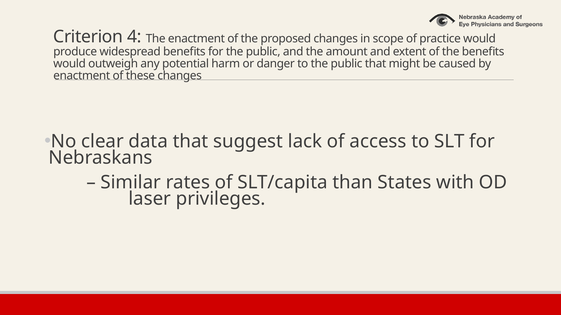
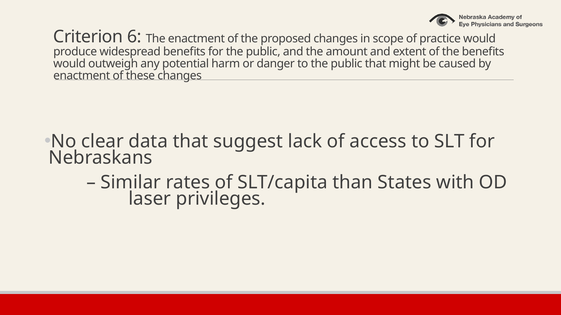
4: 4 -> 6
